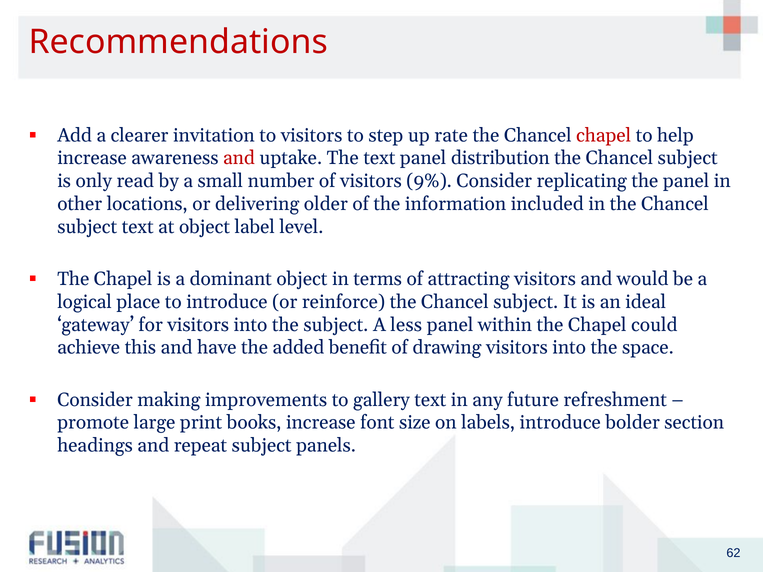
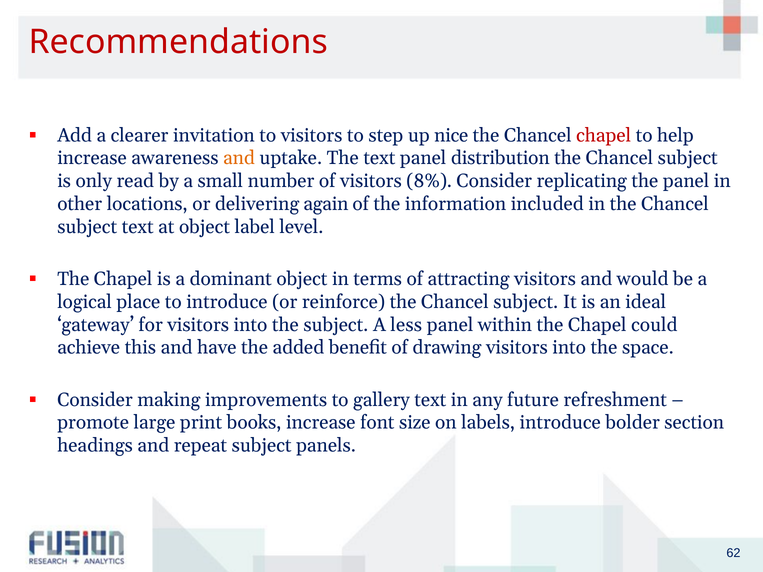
rate: rate -> nice
and at (239, 158) colour: red -> orange
9%: 9% -> 8%
older: older -> again
